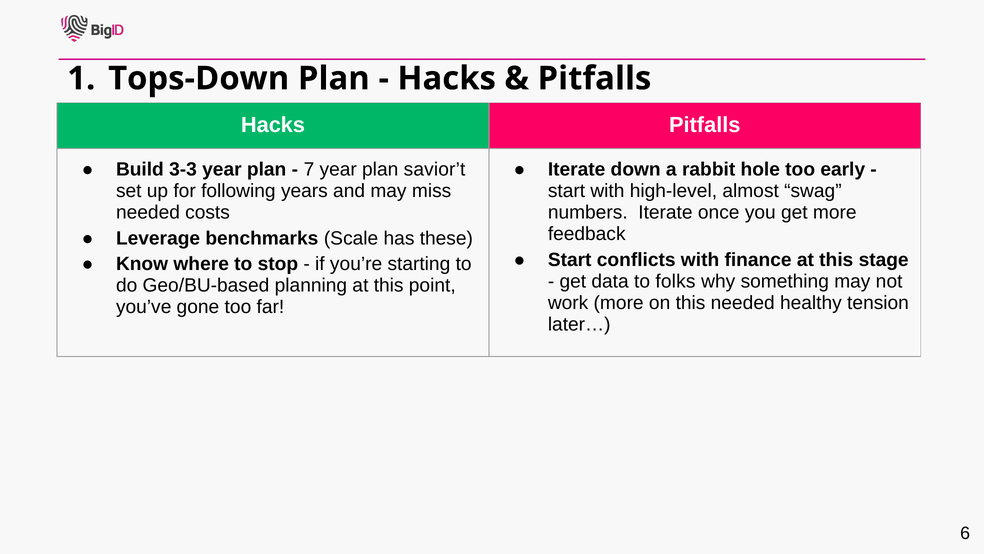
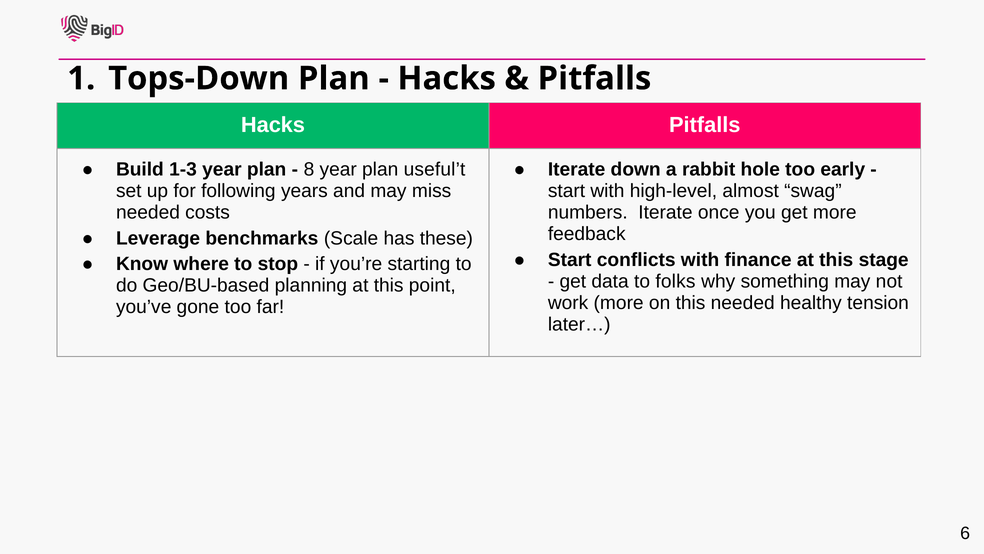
3-3: 3-3 -> 1-3
7: 7 -> 8
savior’t: savior’t -> useful’t
